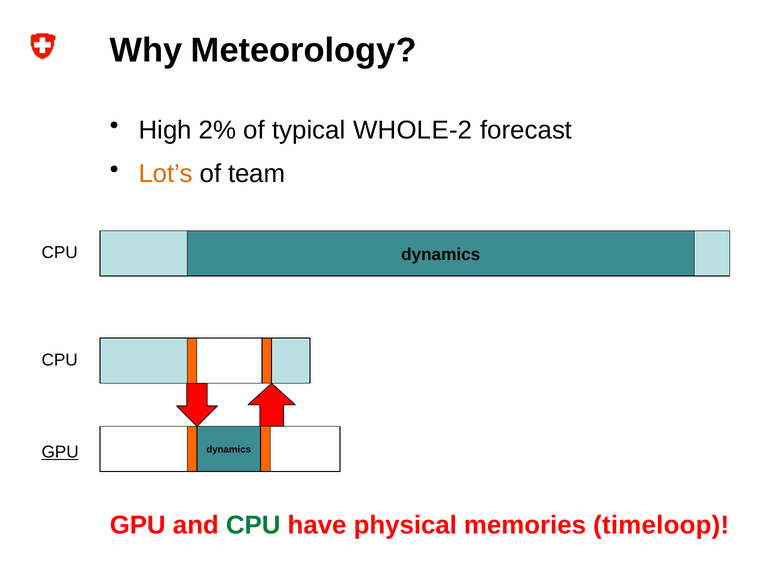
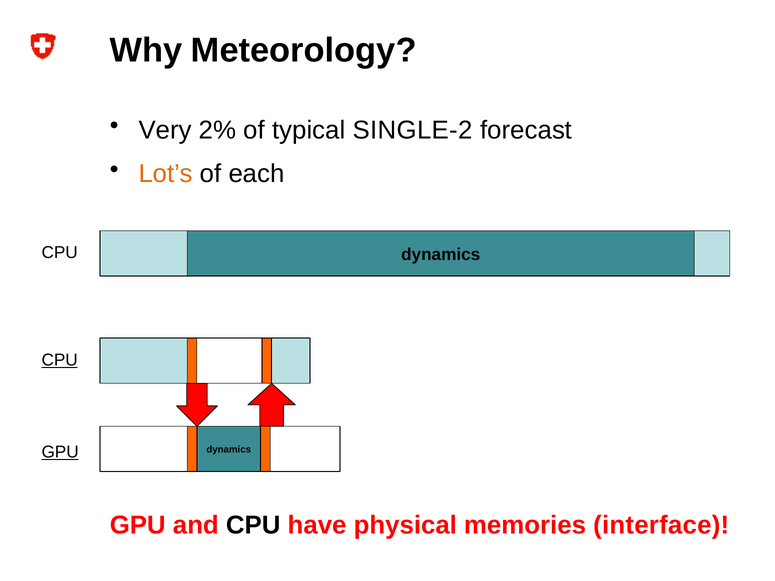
High: High -> Very
WHOLE-2: WHOLE-2 -> SINGLE-2
team: team -> each
CPU at (60, 360) underline: none -> present
CPU at (253, 525) colour: green -> black
timeloop: timeloop -> interface
